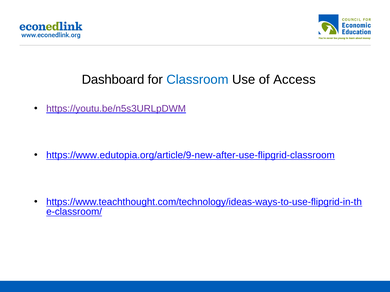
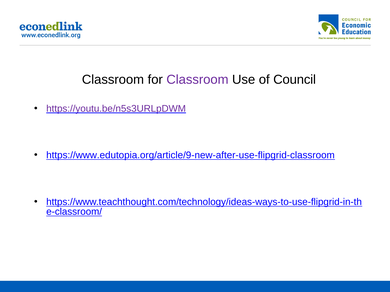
Dashboard at (113, 80): Dashboard -> Classroom
Classroom at (197, 80) colour: blue -> purple
Access: Access -> Council
